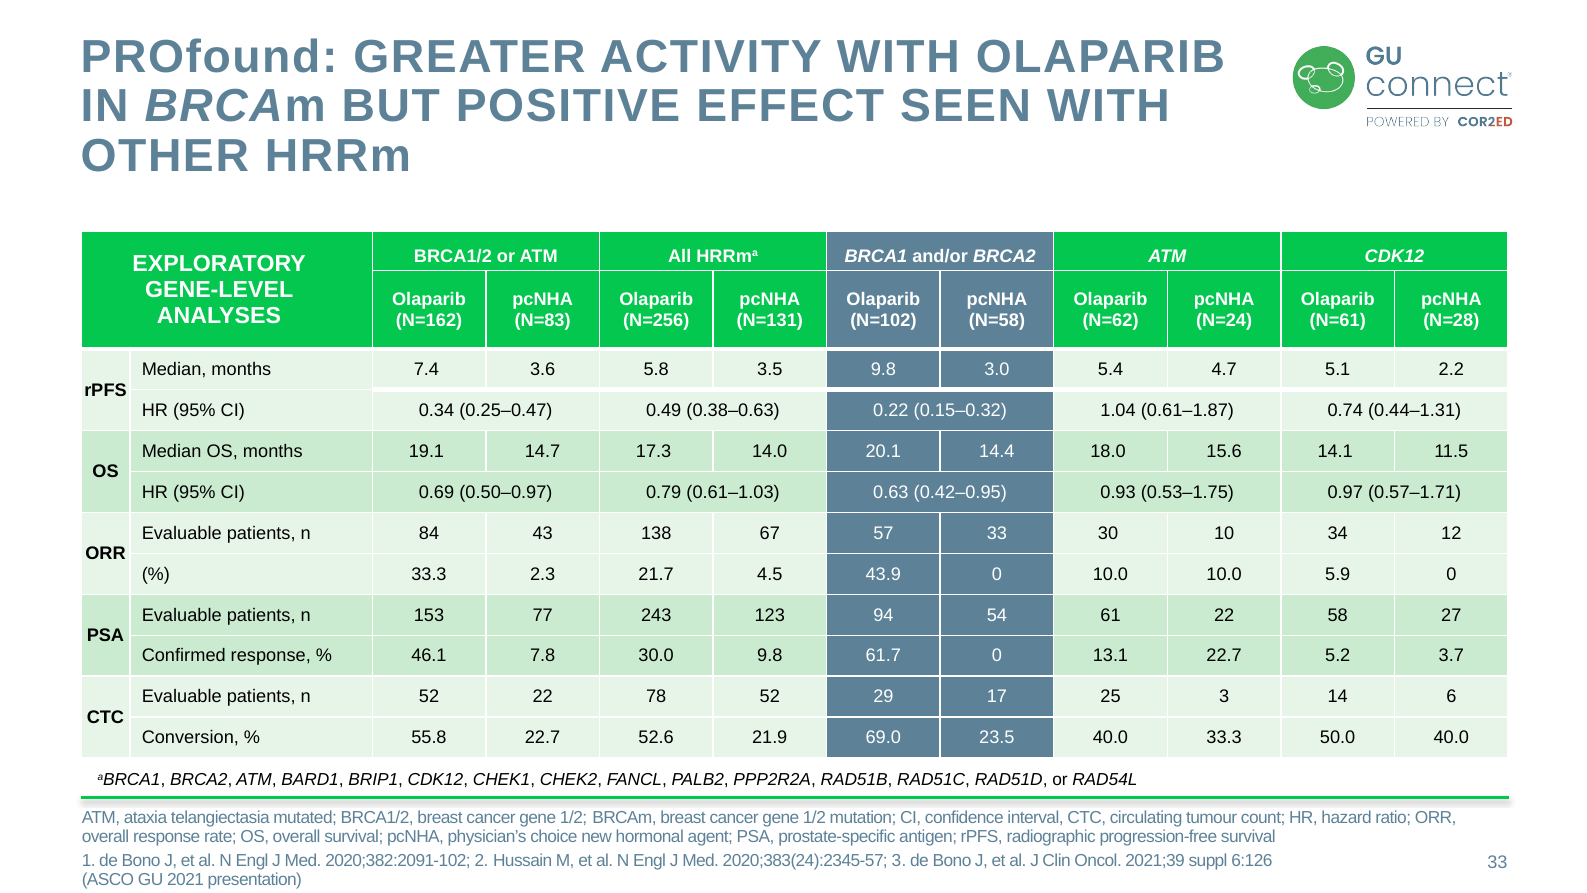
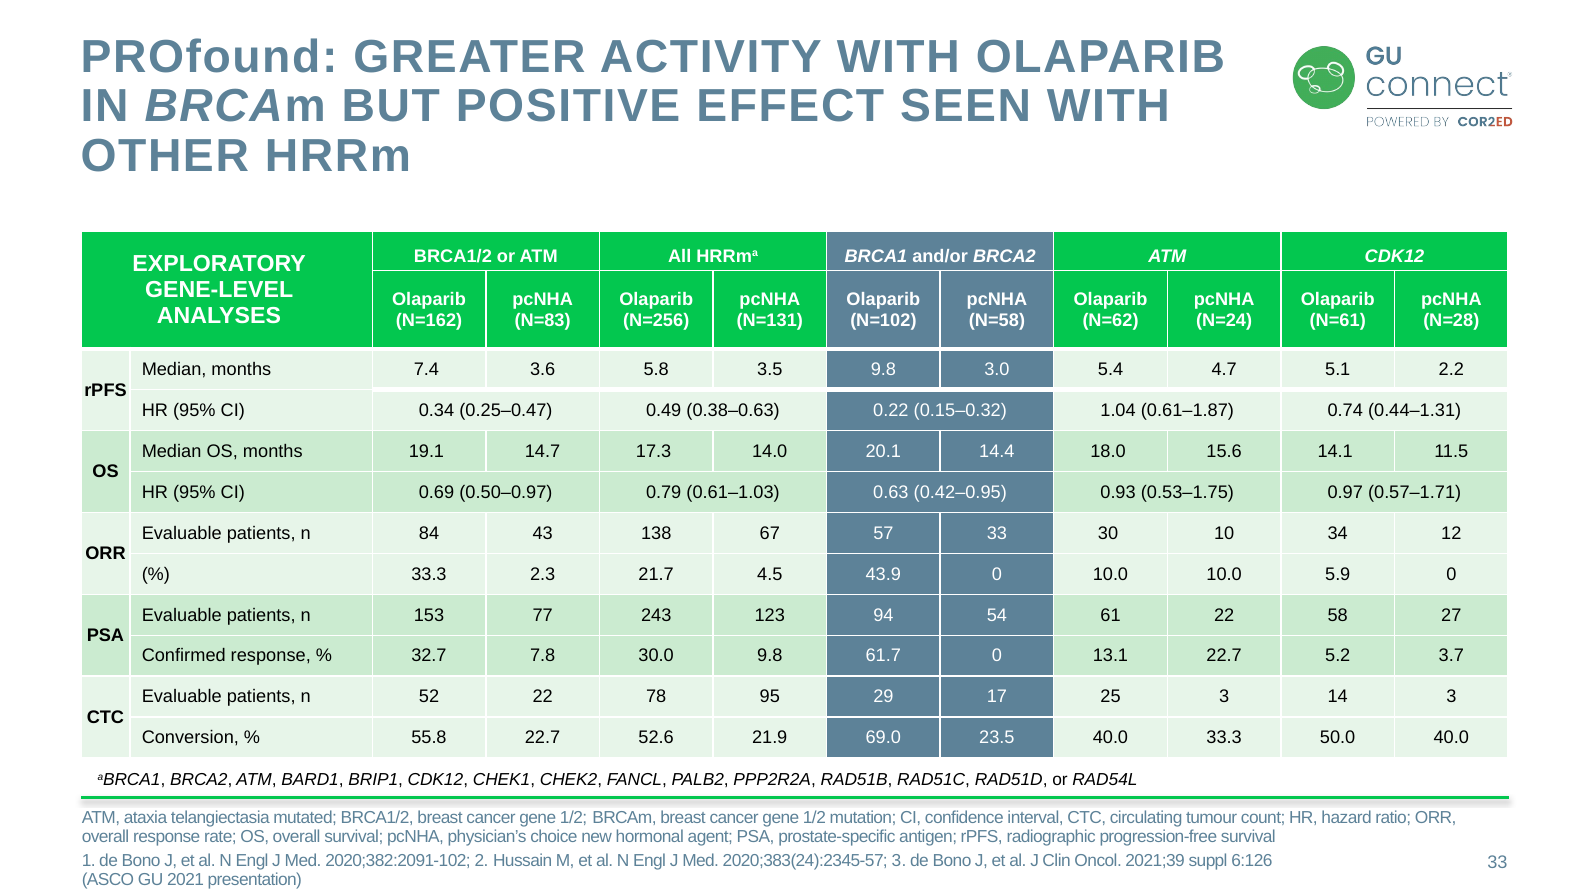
46.1: 46.1 -> 32.7
78 52: 52 -> 95
14 6: 6 -> 3
